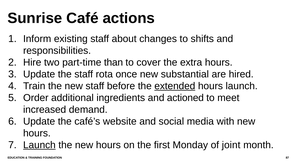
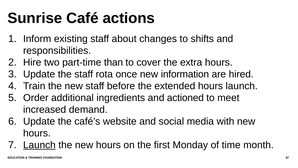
substantial: substantial -> information
extended underline: present -> none
joint: joint -> time
